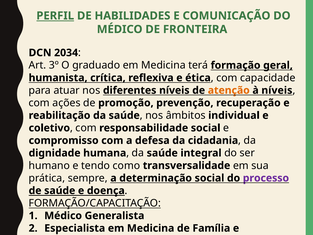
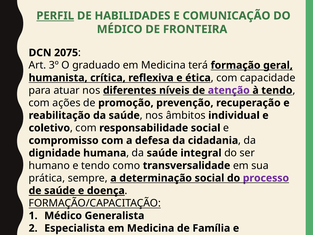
2034: 2034 -> 2075
atenção colour: orange -> purple
à níveis: níveis -> tendo
